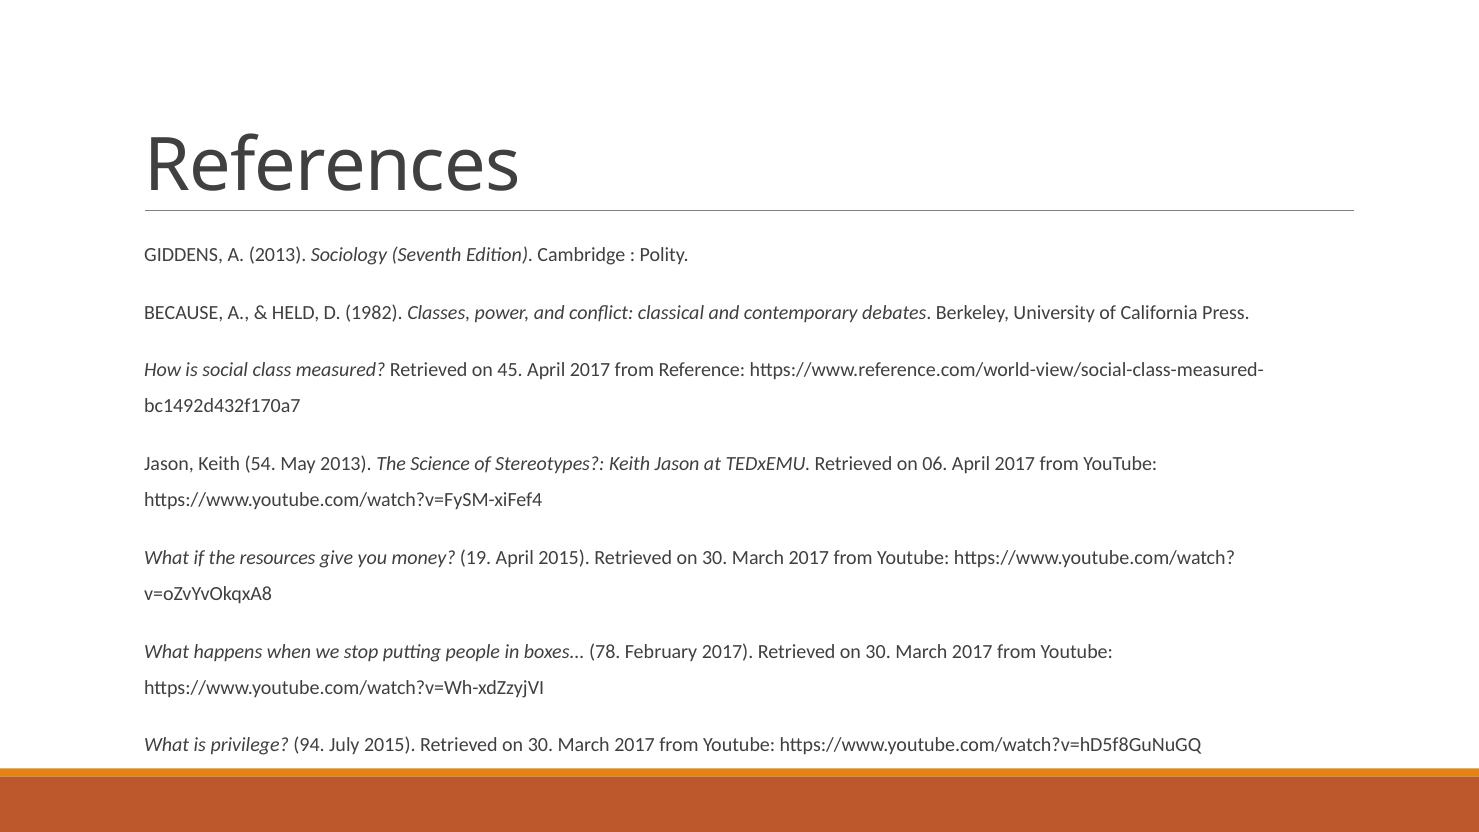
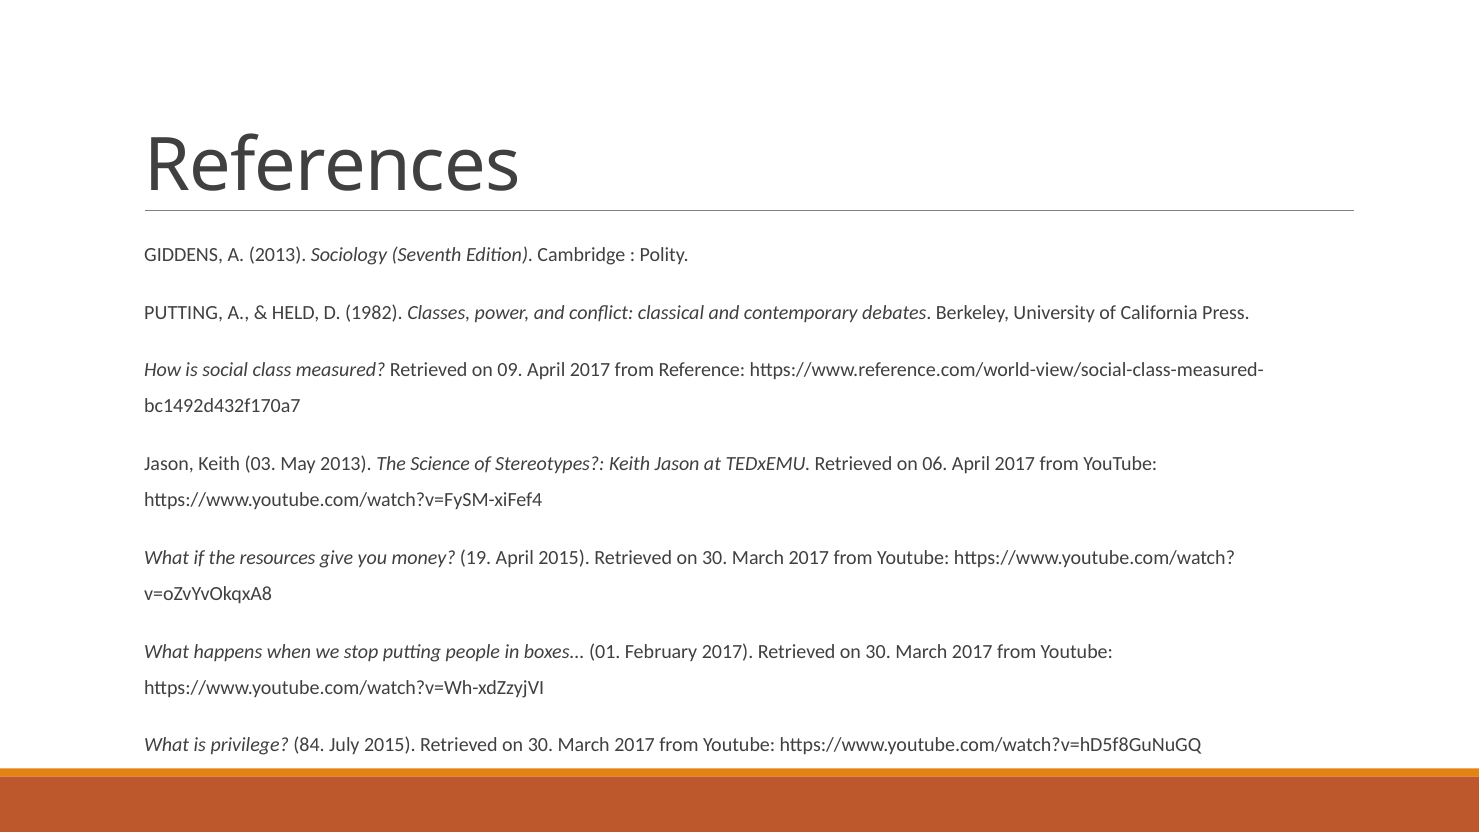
BECAUSE at (184, 313): BECAUSE -> PUTTING
45: 45 -> 09
54: 54 -> 03
78: 78 -> 01
94: 94 -> 84
